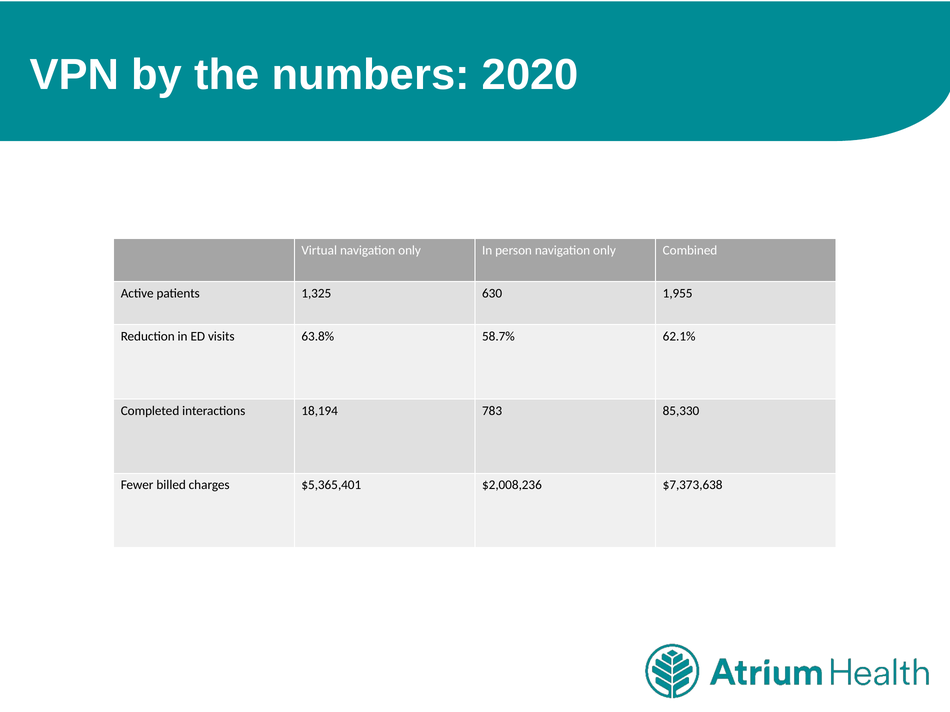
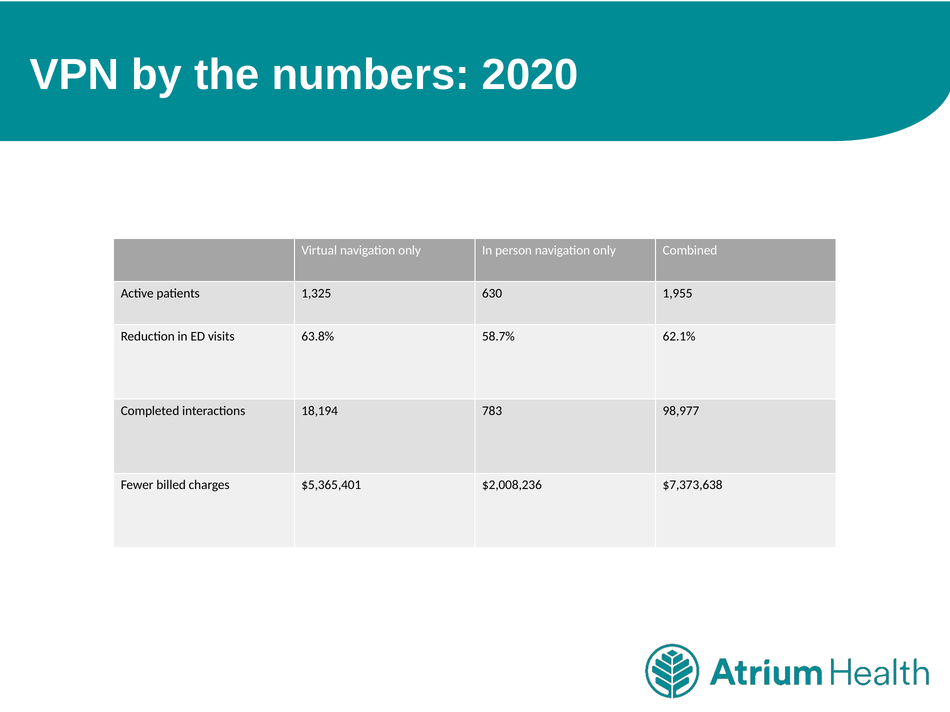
85,330: 85,330 -> 98,977
